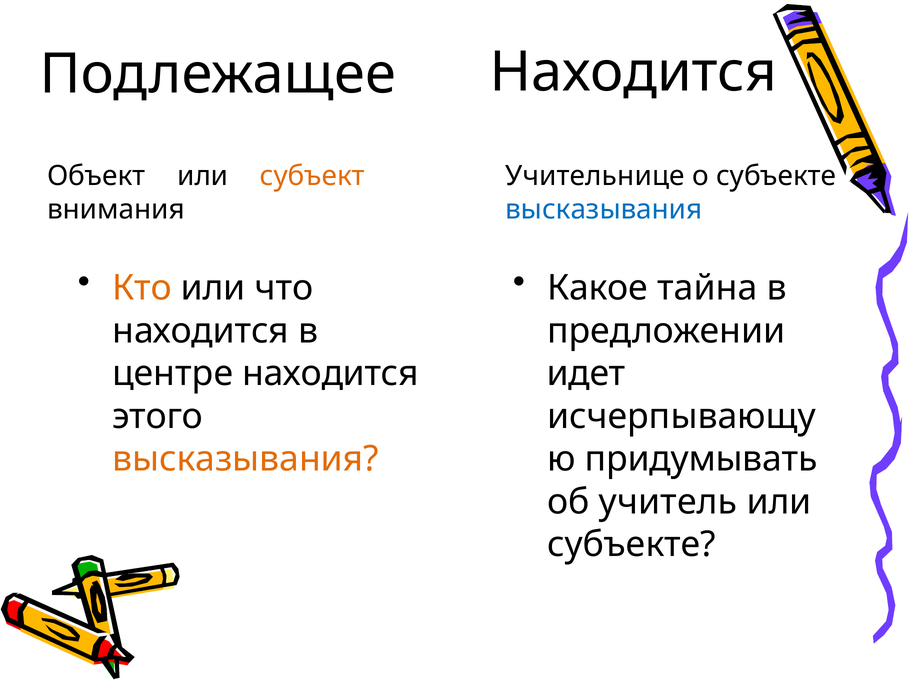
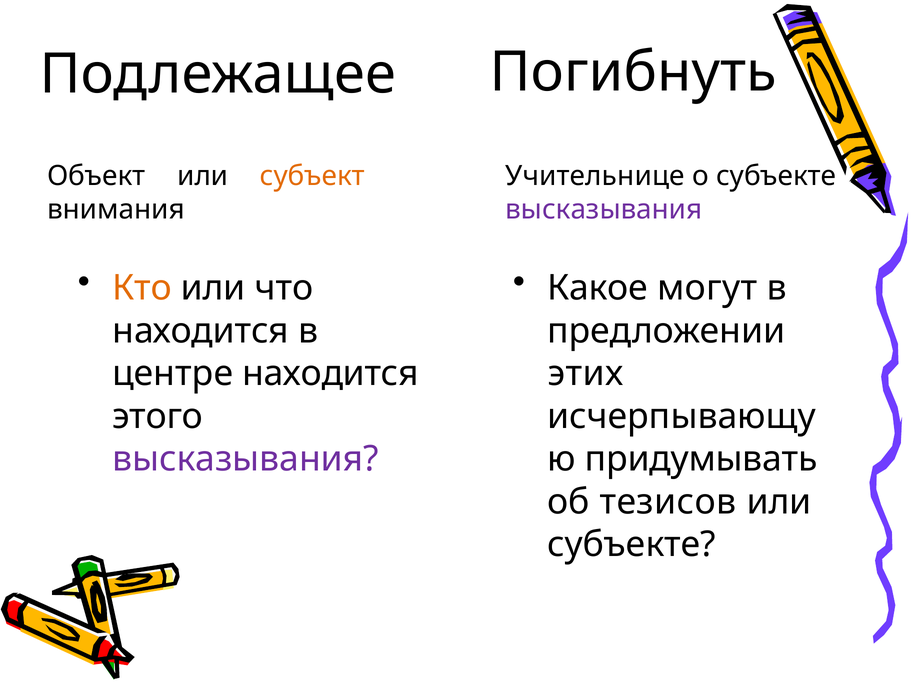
Находится at (633, 73): Находится -> Погибнуть
высказывания at (604, 209) colour: blue -> purple
тайна: тайна -> могут
идет: идет -> этих
высказывания at (246, 459) colour: orange -> purple
учитель: учитель -> тезисов
